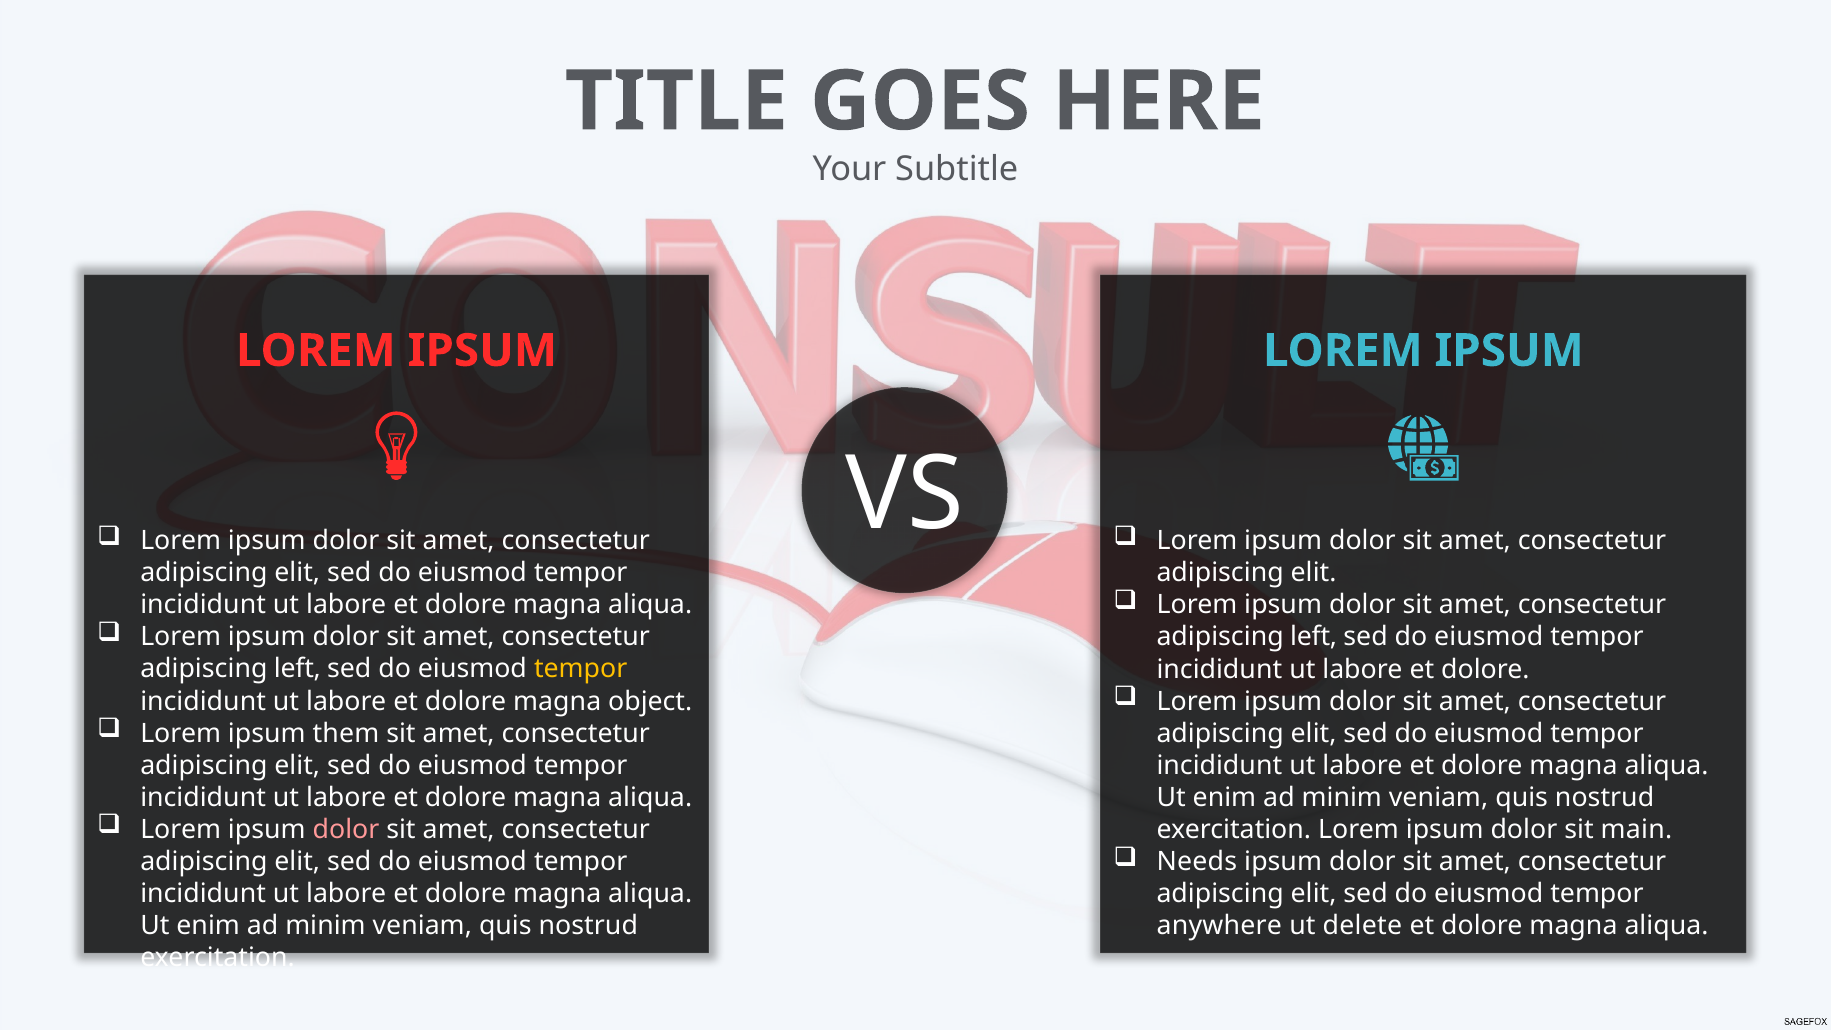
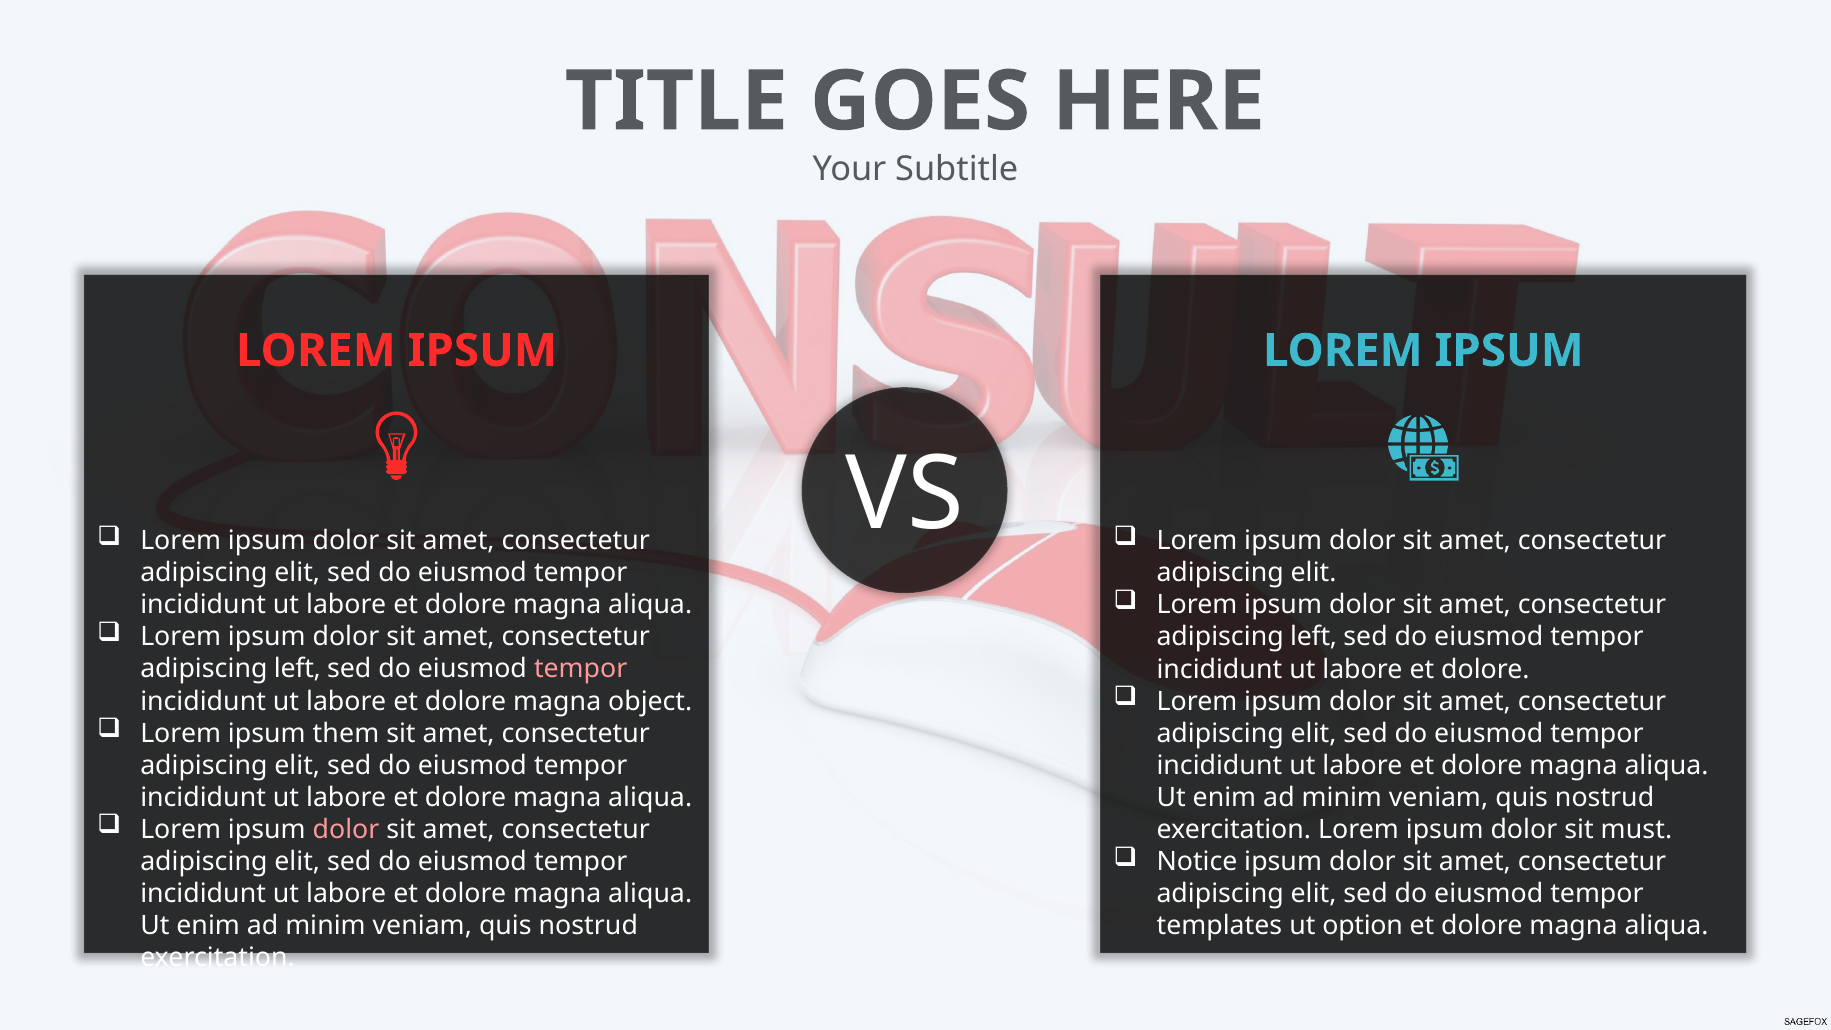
tempor at (581, 669) colour: yellow -> pink
main: main -> must
Needs: Needs -> Notice
anywhere: anywhere -> templates
delete: delete -> option
